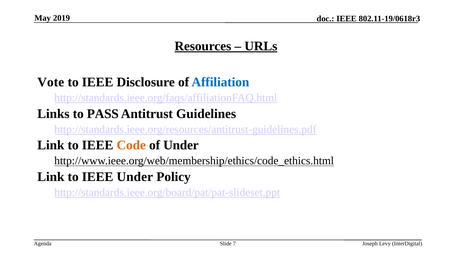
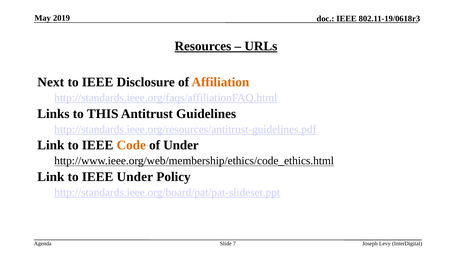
Vote: Vote -> Next
Affiliation colour: blue -> orange
PASS: PASS -> THIS
